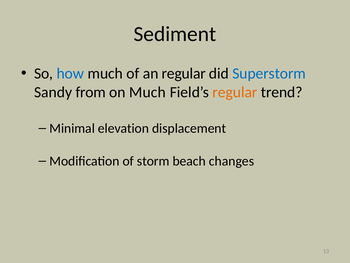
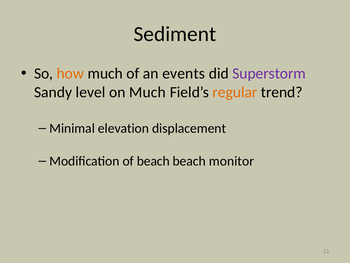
how colour: blue -> orange
an regular: regular -> events
Superstorm colour: blue -> purple
from: from -> level
of storm: storm -> beach
changes: changes -> monitor
